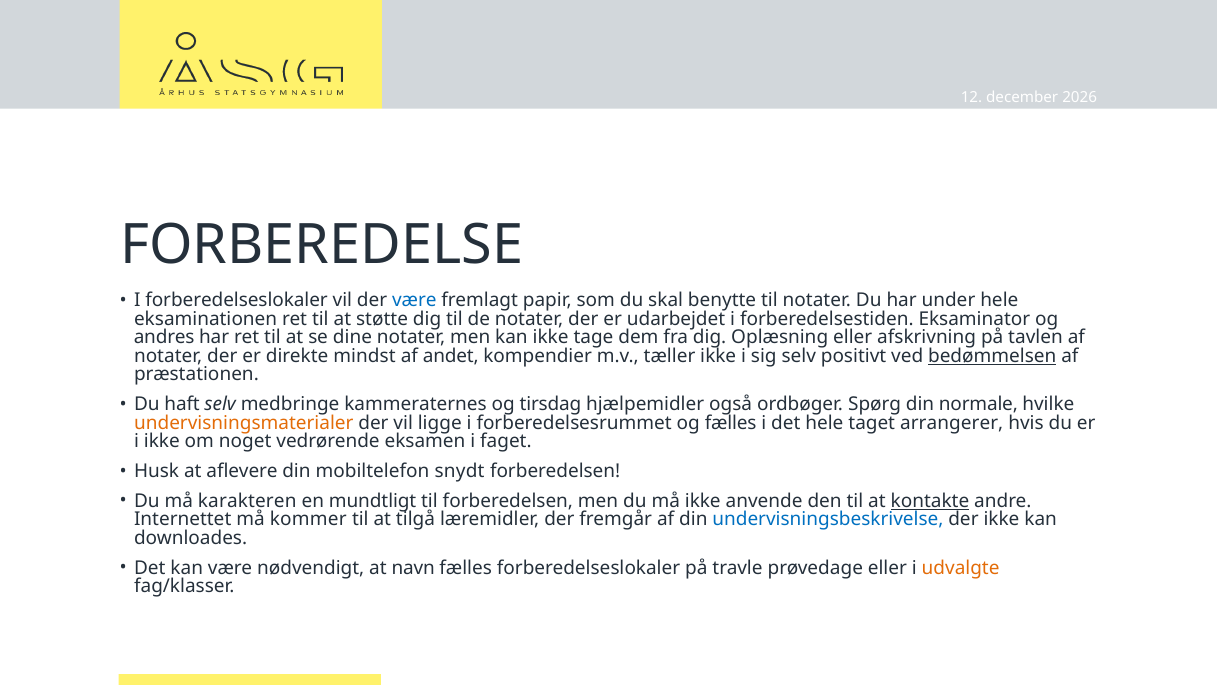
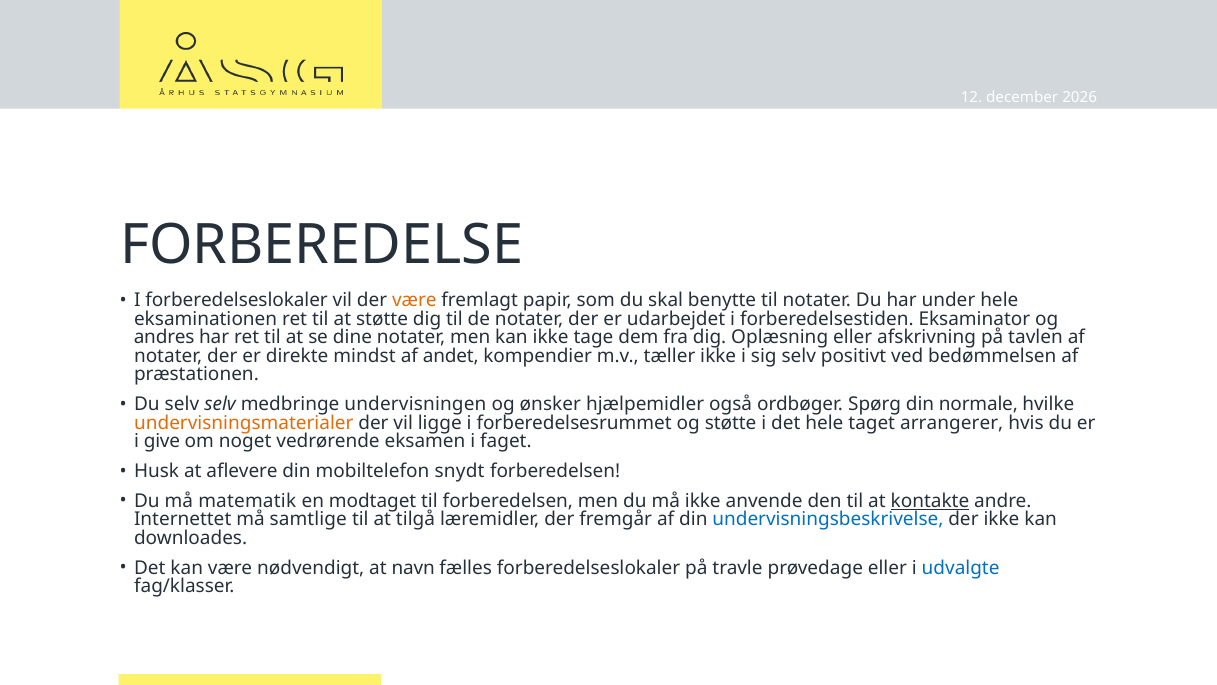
være at (414, 300) colour: blue -> orange
bedømmelsen underline: present -> none
Du haft: haft -> selv
kammeraternes: kammeraternes -> undervisningen
tirsdag: tirsdag -> ønsker
og fælles: fælles -> støtte
i ikke: ikke -> give
karakteren: karakteren -> matematik
mundtligt: mundtligt -> modtaget
kommer: kommer -> samtlige
udvalgte colour: orange -> blue
